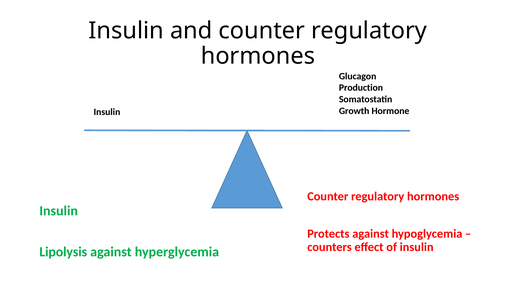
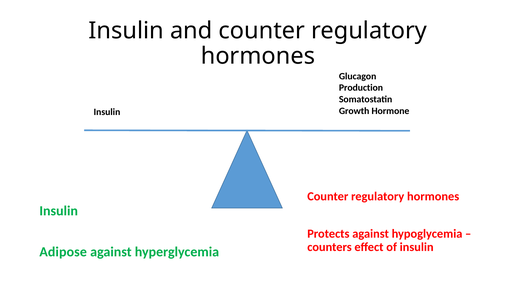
Lipolysis: Lipolysis -> Adipose
